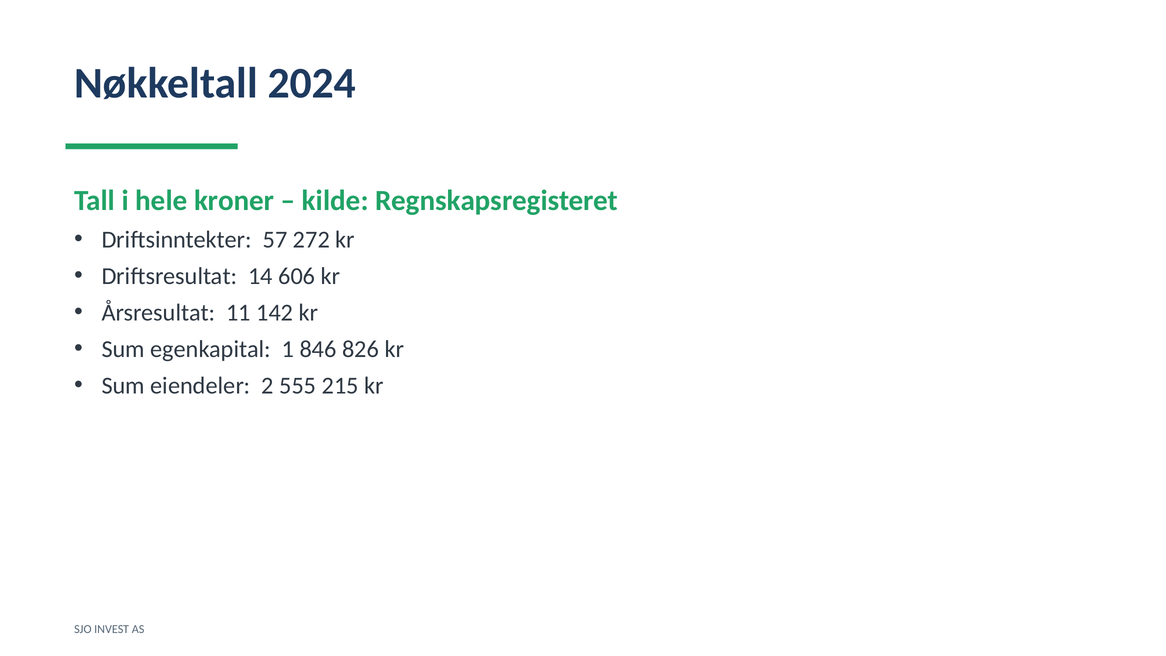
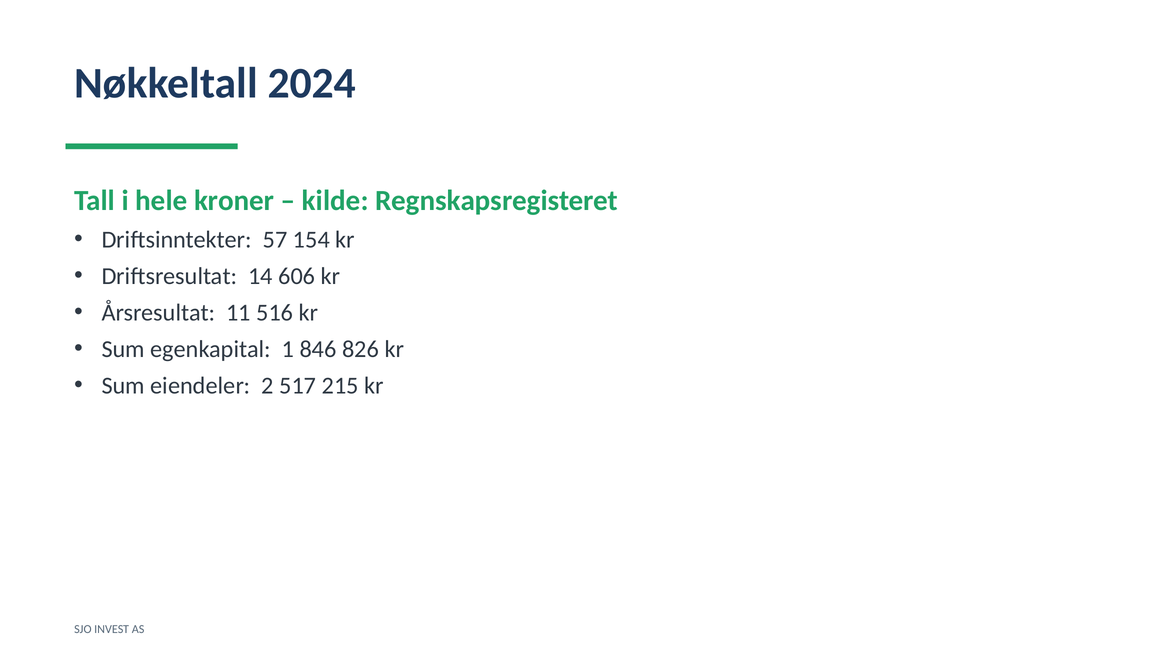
272: 272 -> 154
142: 142 -> 516
555: 555 -> 517
